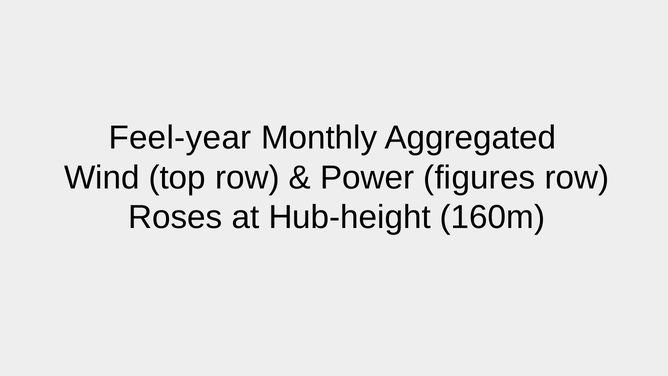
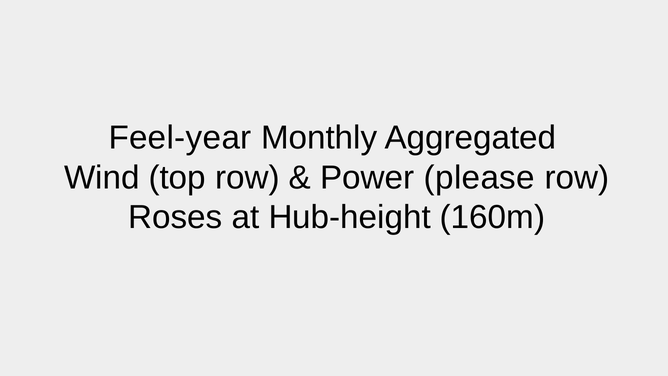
figures: figures -> please
